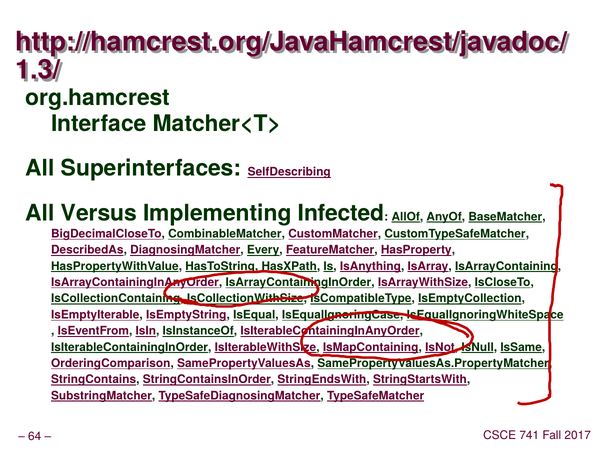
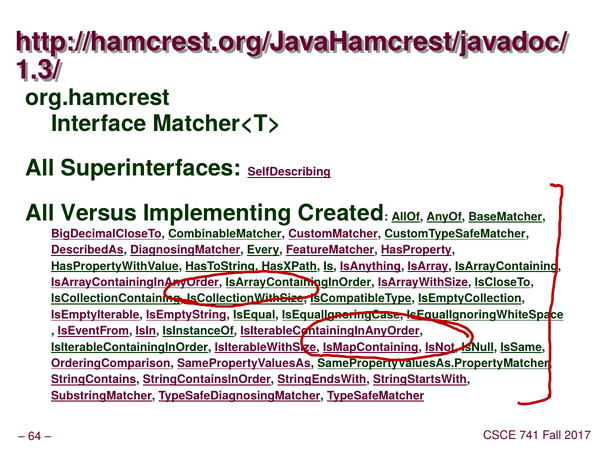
Infected: Infected -> Created
